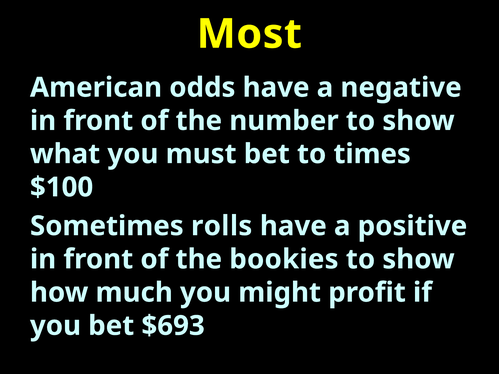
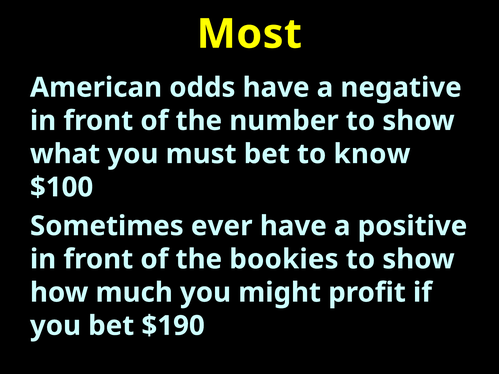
times: times -> know
rolls: rolls -> ever
$693: $693 -> $190
